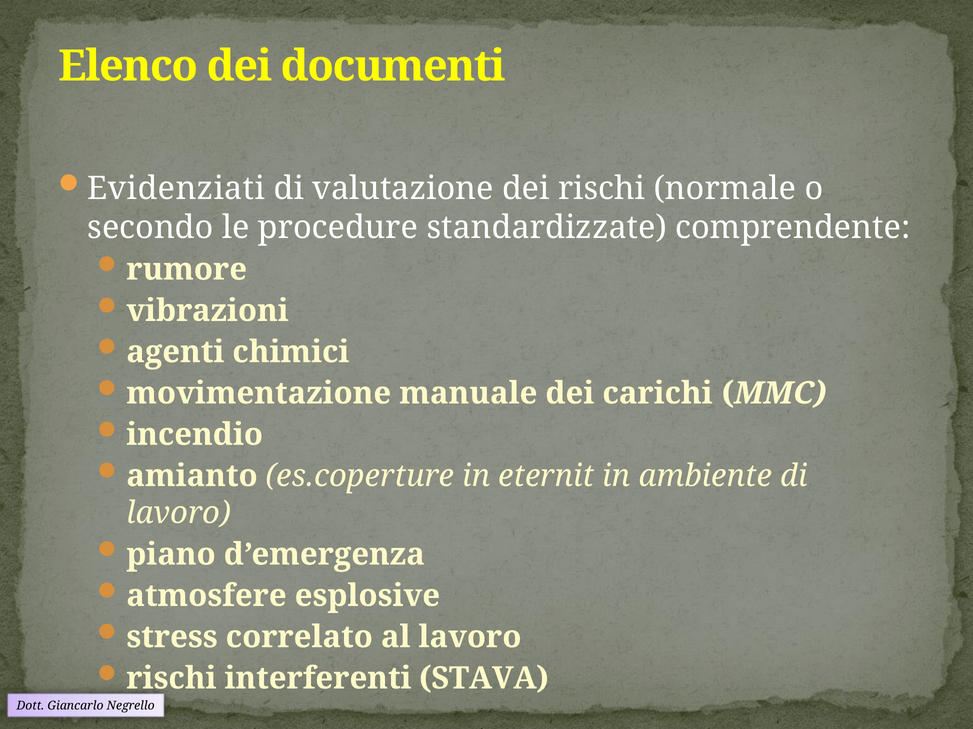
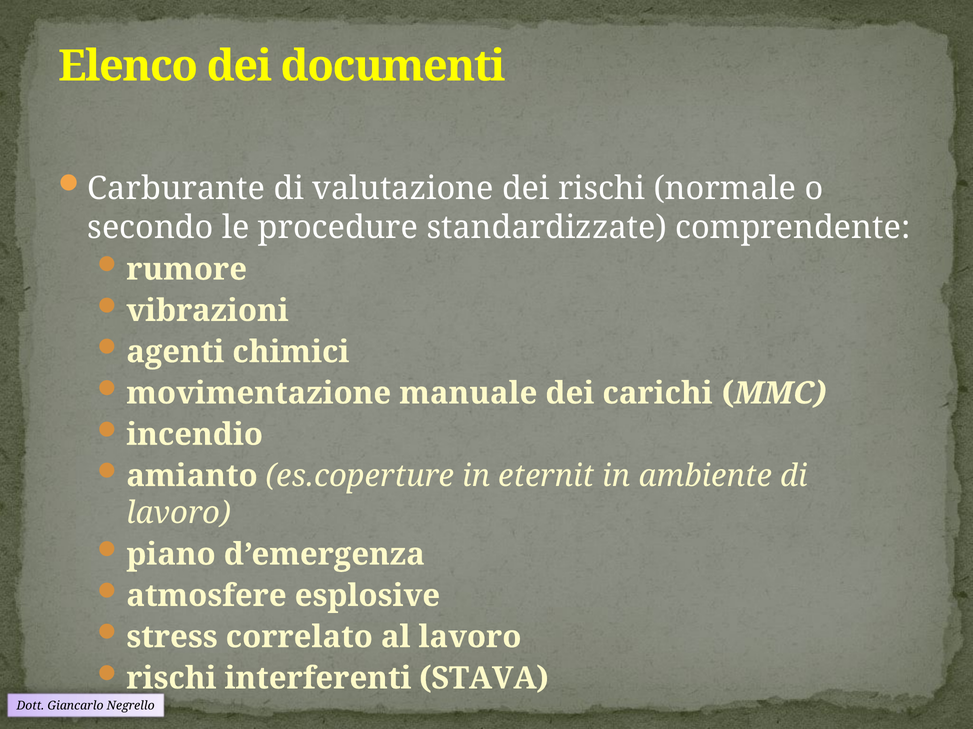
Evidenziati: Evidenziati -> Carburante
